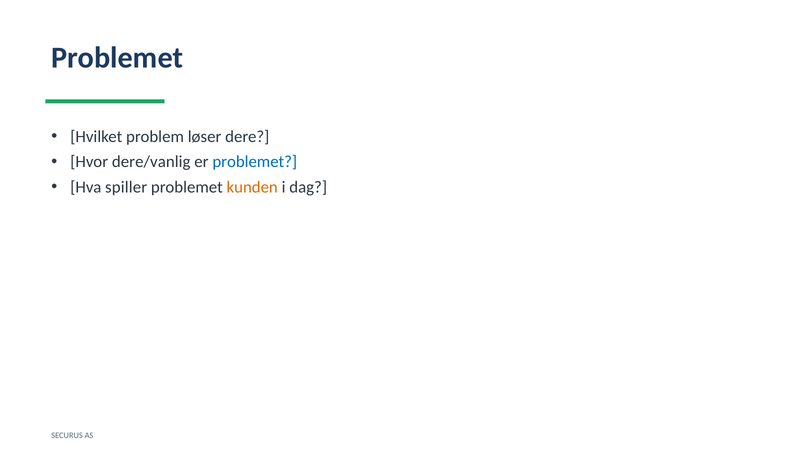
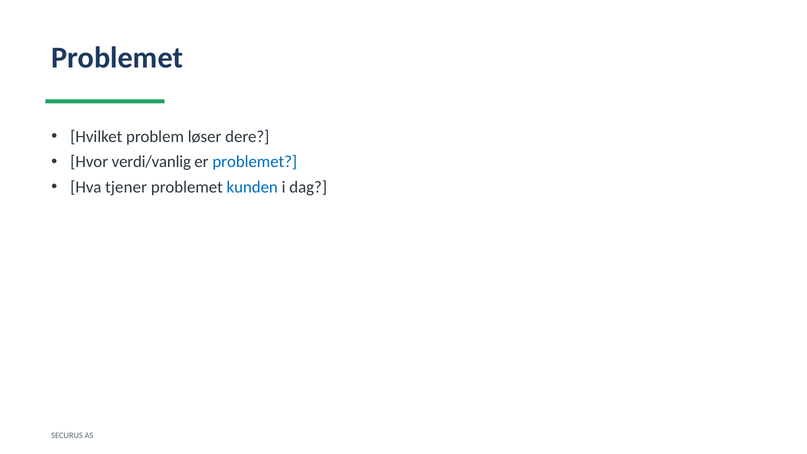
dere/vanlig: dere/vanlig -> verdi/vanlig
spiller: spiller -> tjener
kunden colour: orange -> blue
